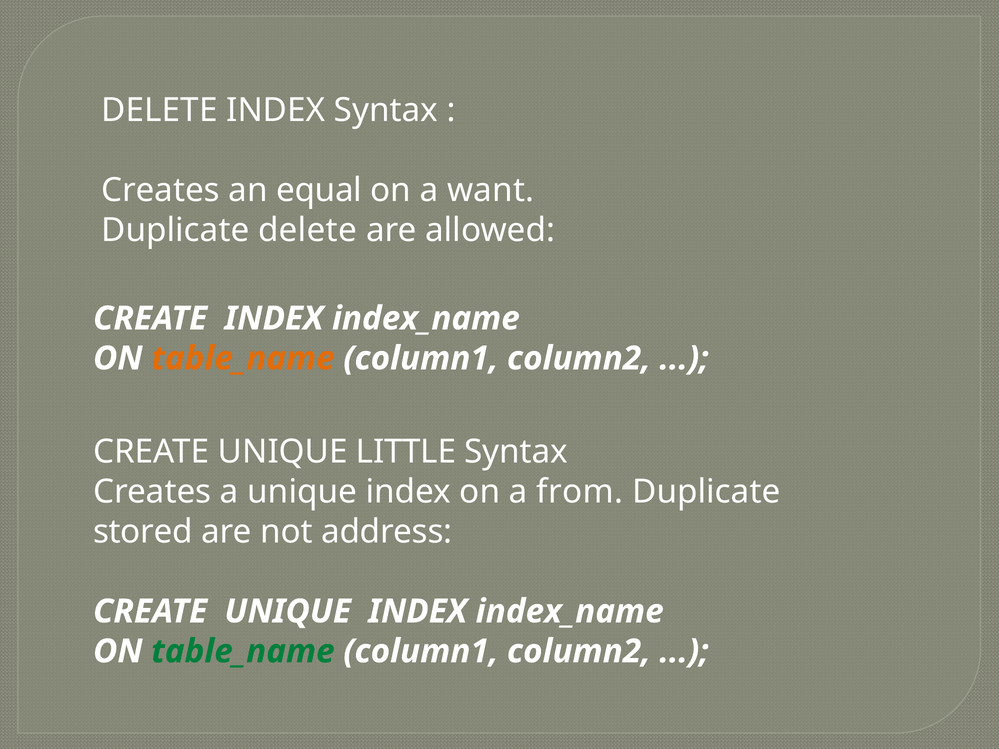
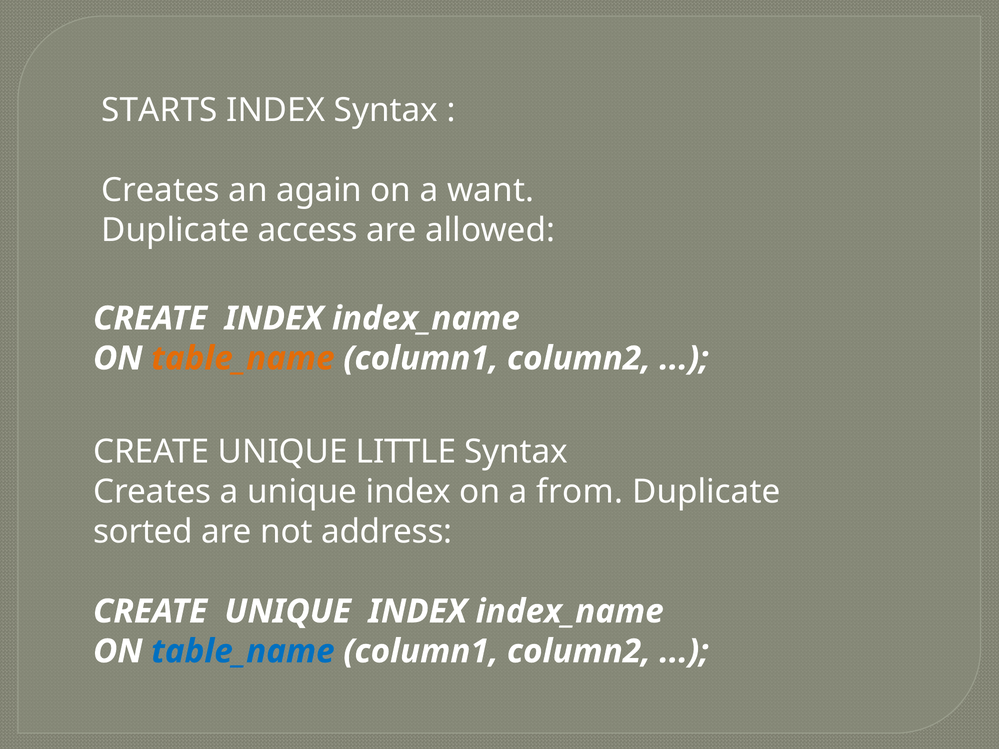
DELETE at (159, 110): DELETE -> STARTS
equal: equal -> again
Duplicate delete: delete -> access
stored: stored -> sorted
table_name at (243, 652) colour: green -> blue
